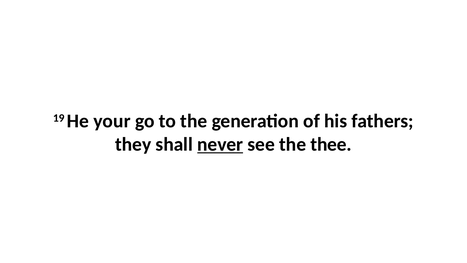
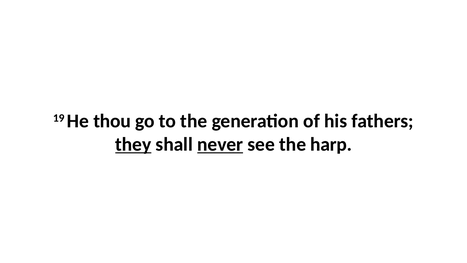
your: your -> thou
they underline: none -> present
thee: thee -> harp
